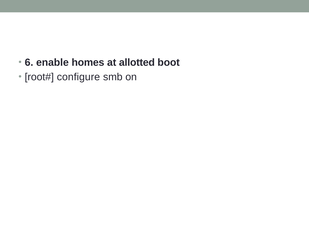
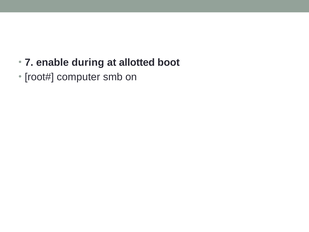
6: 6 -> 7
homes: homes -> during
configure: configure -> computer
